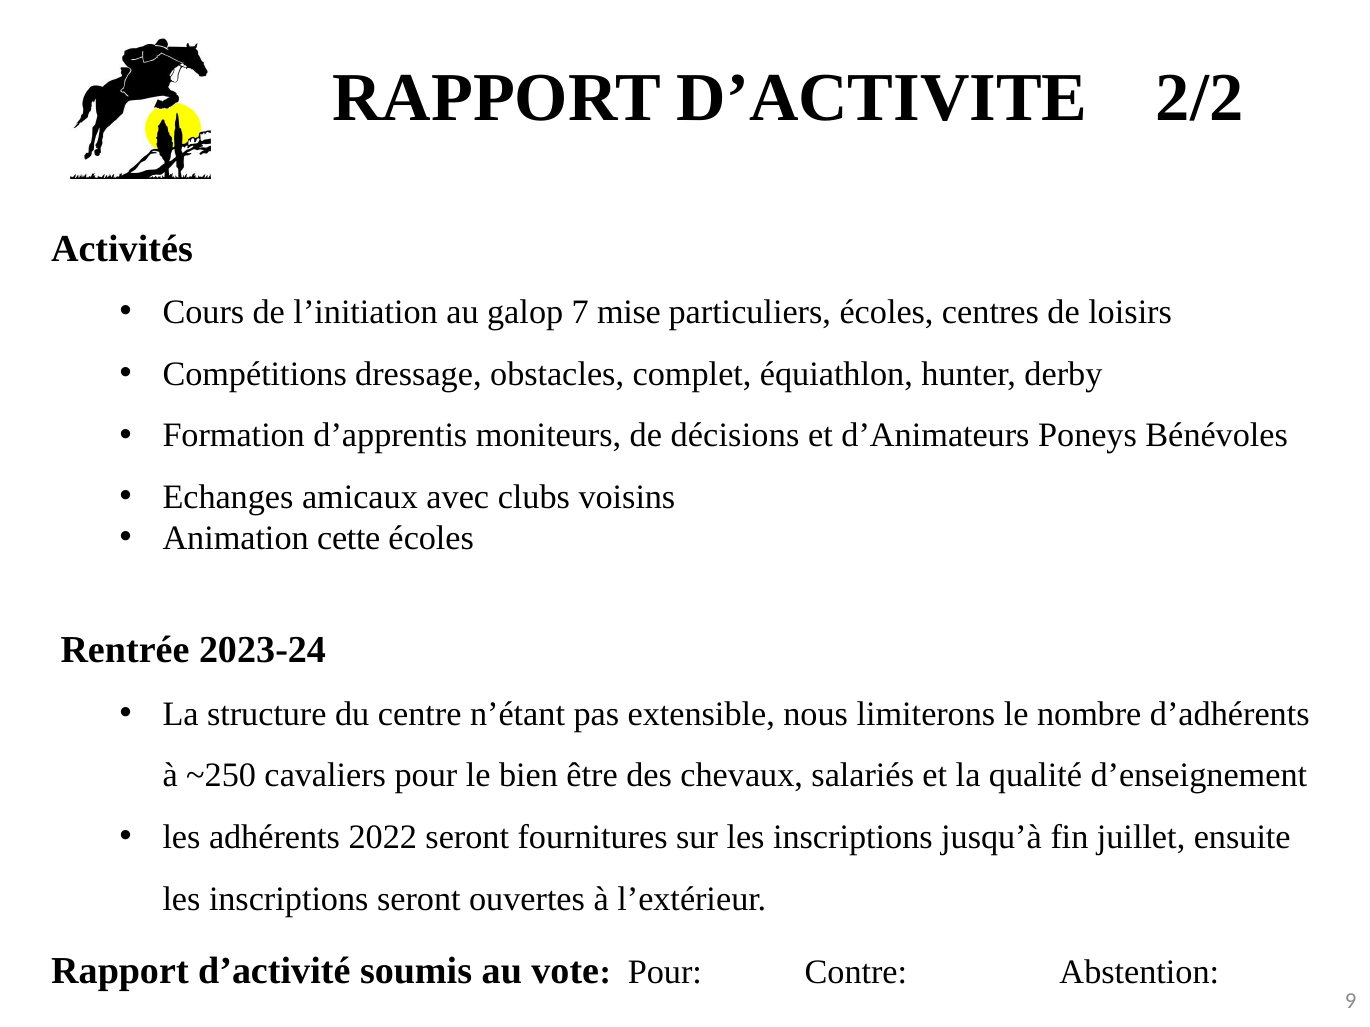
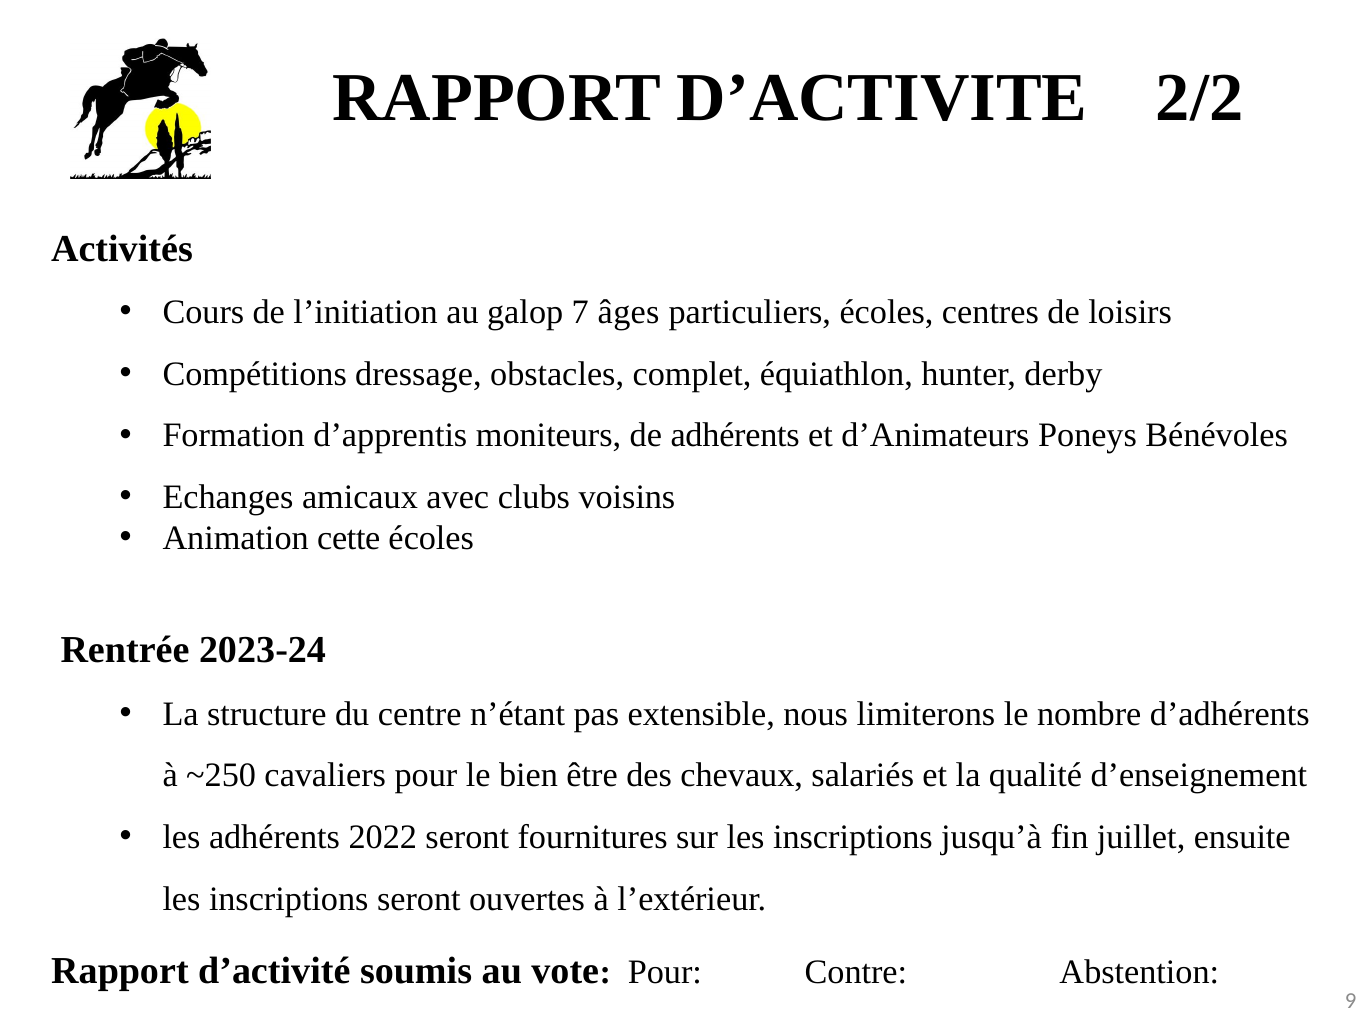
mise: mise -> âges
de décisions: décisions -> adhérents
